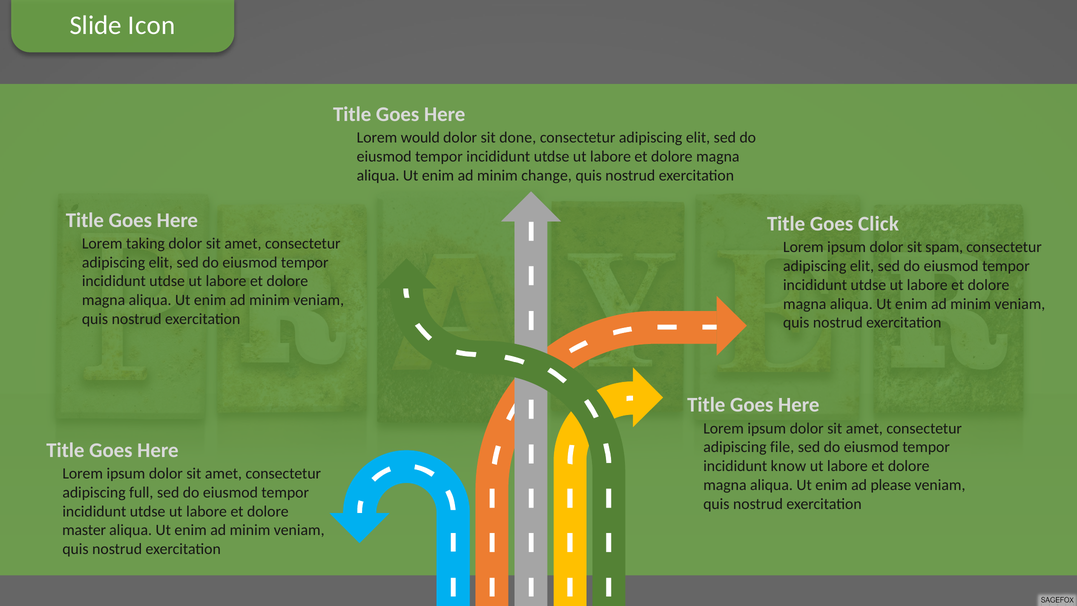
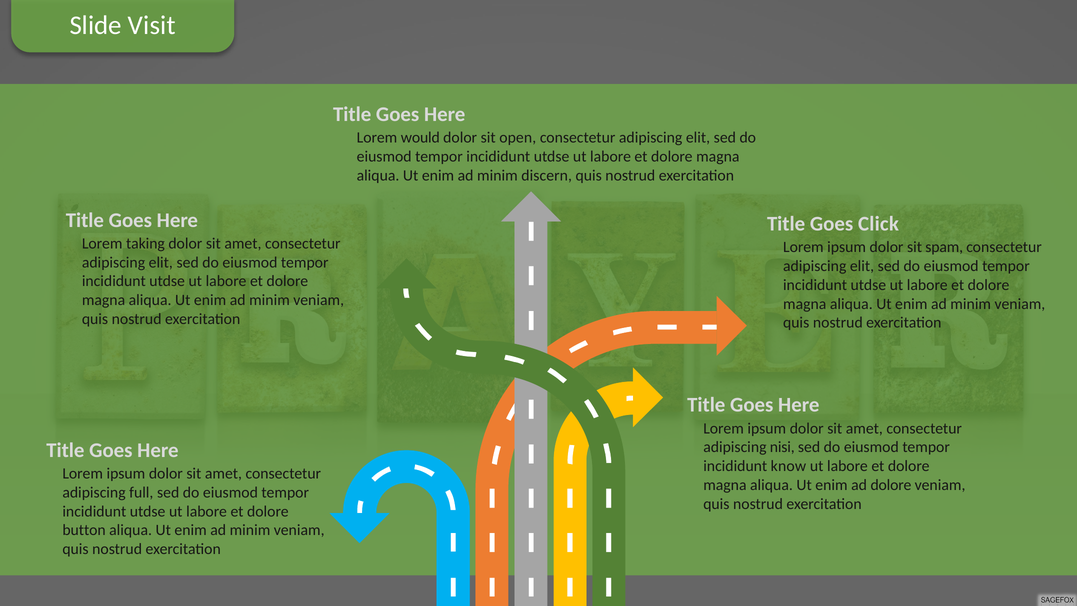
Icon: Icon -> Visit
done: done -> open
change: change -> discern
file: file -> nisi
ad please: please -> dolore
master: master -> button
